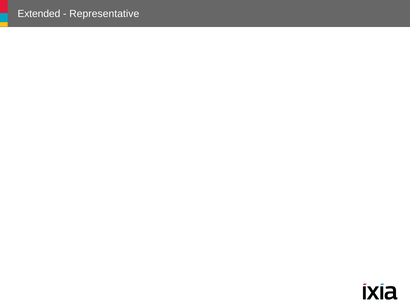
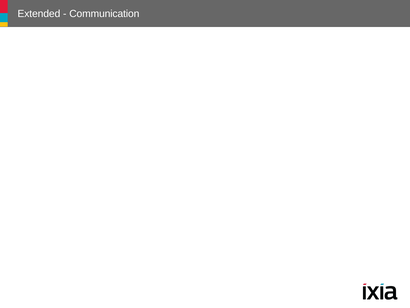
Representative: Representative -> Communication
